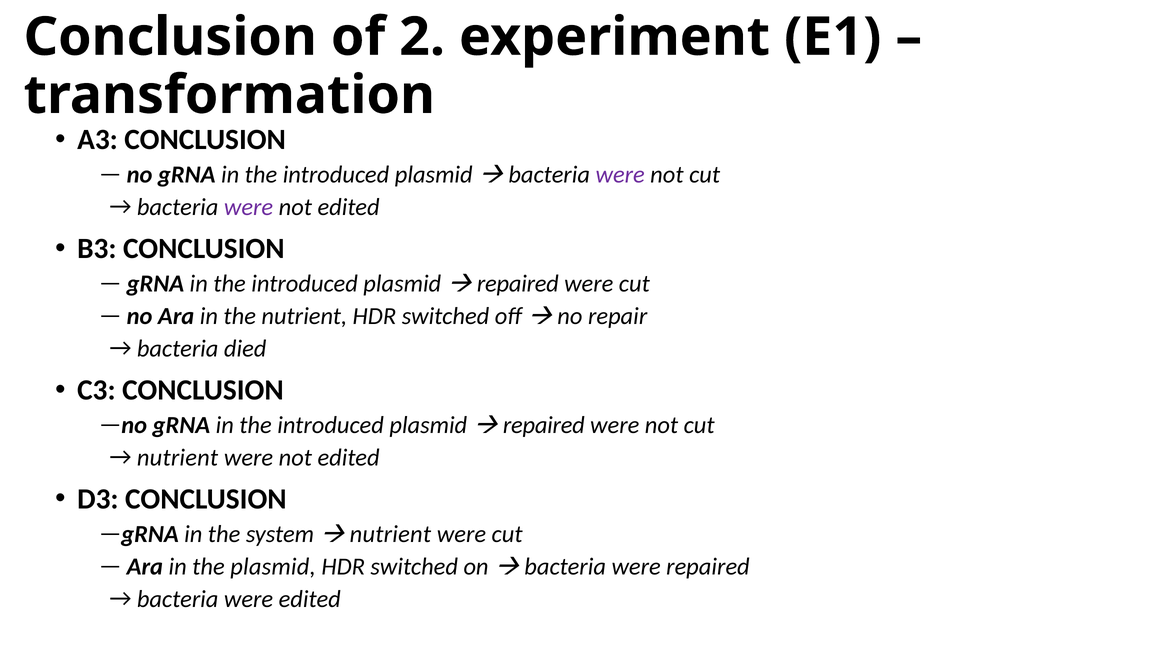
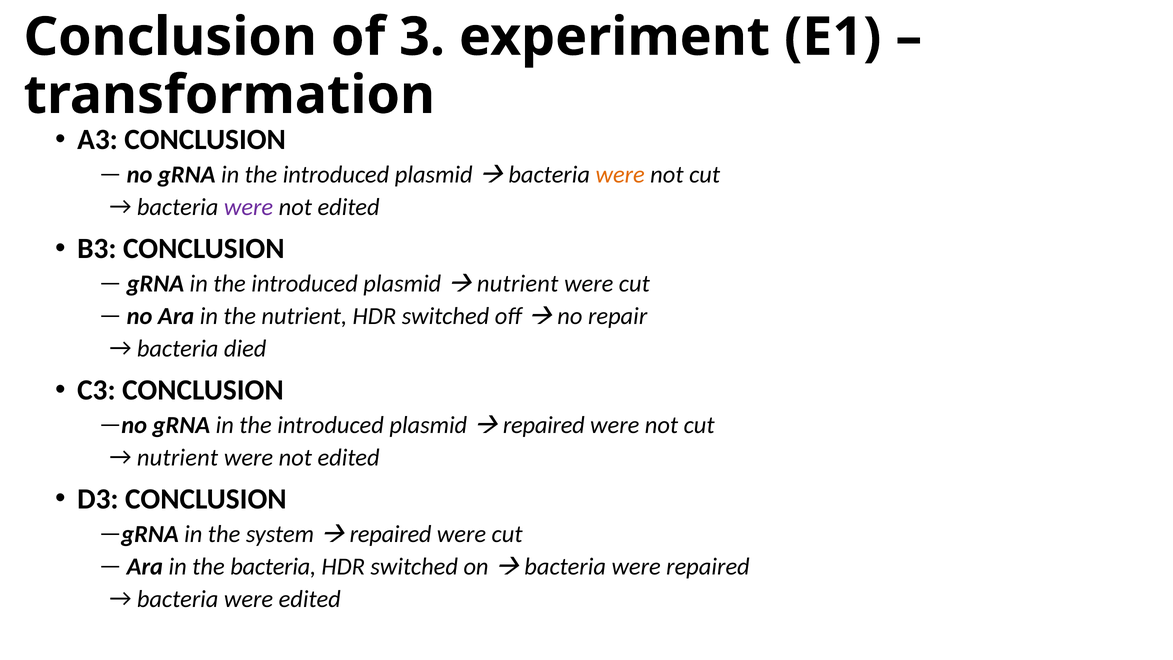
2: 2 -> 3
were at (620, 175) colour: purple -> orange
repaired at (518, 284): repaired -> nutrient
nutrient at (390, 534): nutrient -> repaired
the plasmid: plasmid -> bacteria
